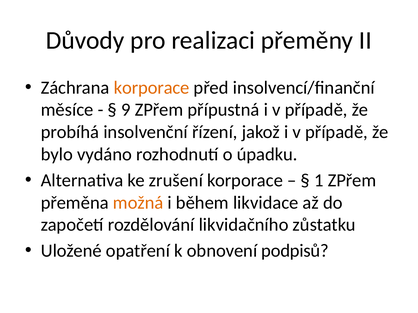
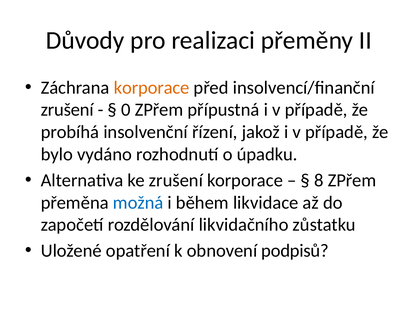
měsíce at (67, 110): měsíce -> zrušení
9: 9 -> 0
1: 1 -> 8
možná colour: orange -> blue
